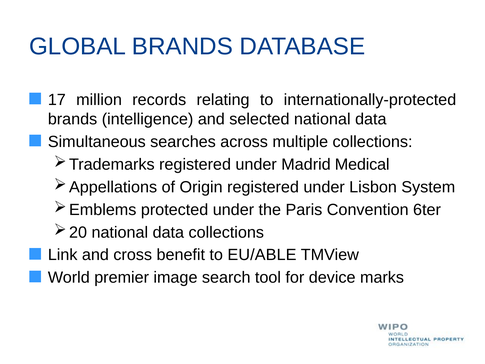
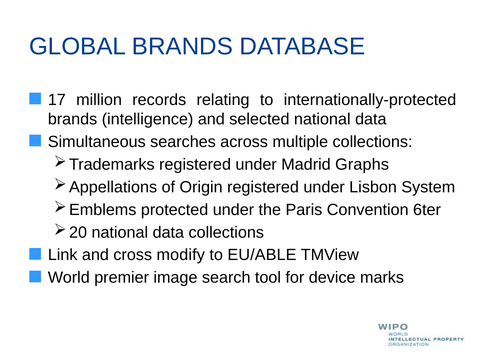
Medical: Medical -> Graphs
benefit: benefit -> modify
